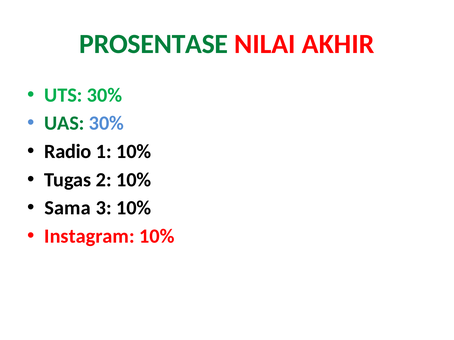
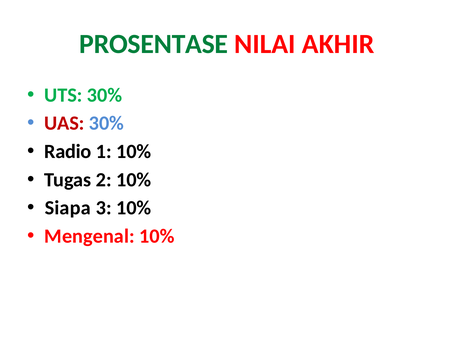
UAS colour: green -> red
Sama: Sama -> Siapa
Instagram: Instagram -> Mengenal
